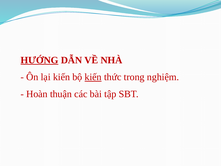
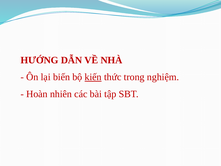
HƯỚNG underline: present -> none
lại kiến: kiến -> biến
thuận: thuận -> nhiên
